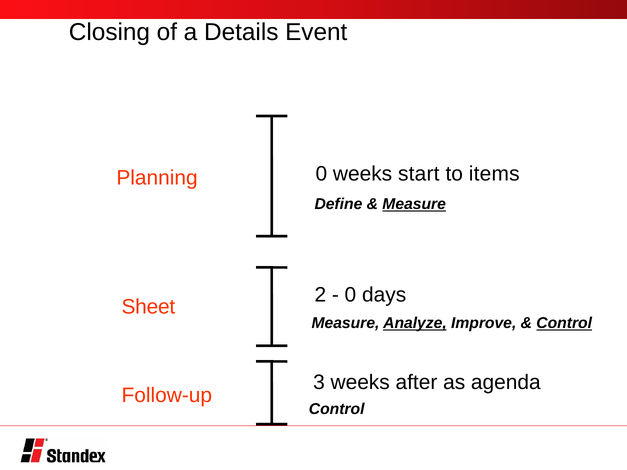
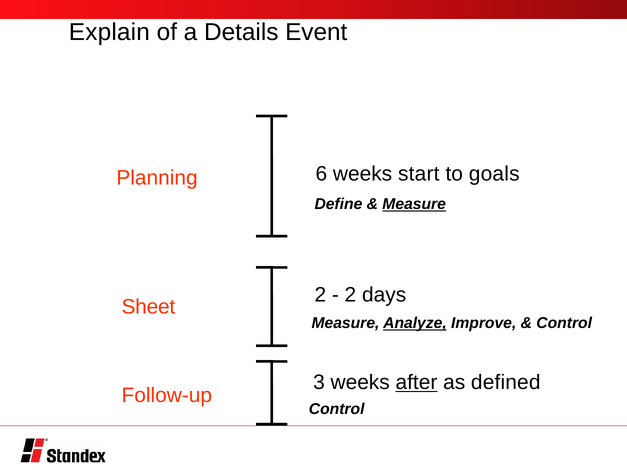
Closing: Closing -> Explain
Planning 0: 0 -> 6
items: items -> goals
0 at (350, 295): 0 -> 2
Control at (564, 323) underline: present -> none
after underline: none -> present
agenda: agenda -> defined
